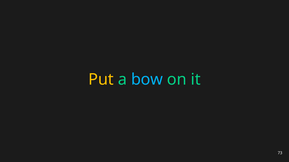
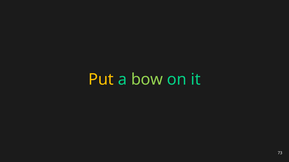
bow colour: light blue -> light green
